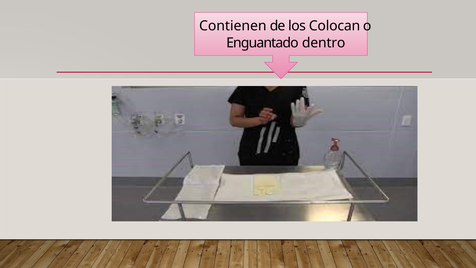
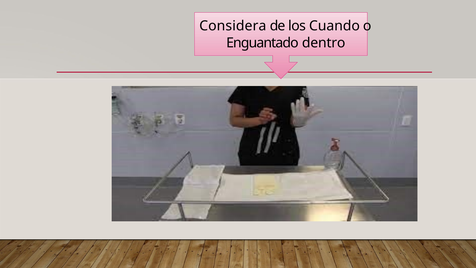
Contienen: Contienen -> Considera
Colocan: Colocan -> Cuando
